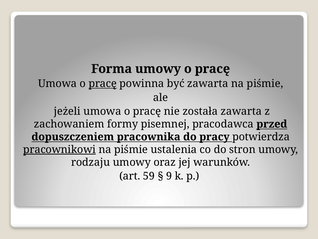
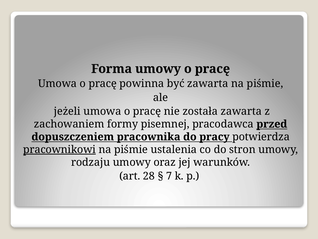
pracę at (103, 83) underline: present -> none
59: 59 -> 28
9: 9 -> 7
